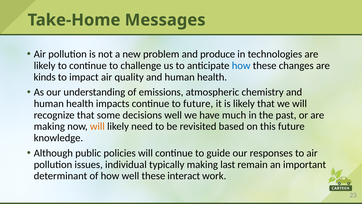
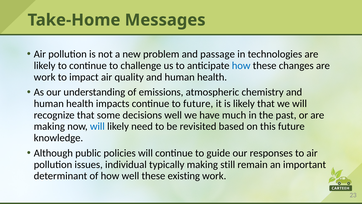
produce: produce -> passage
kinds at (45, 77): kinds -> work
will at (97, 126) colour: orange -> blue
last: last -> still
interact: interact -> existing
